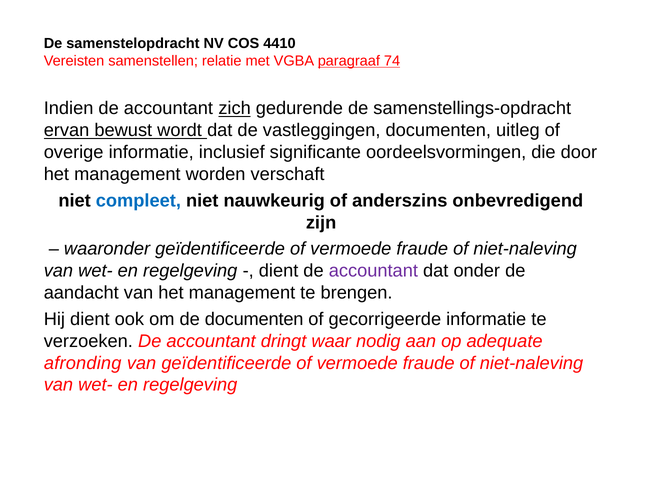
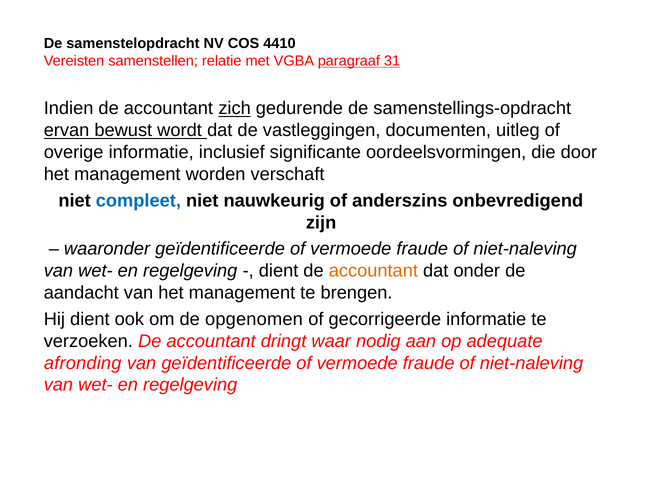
74: 74 -> 31
accountant at (373, 271) colour: purple -> orange
de documenten: documenten -> opgenomen
